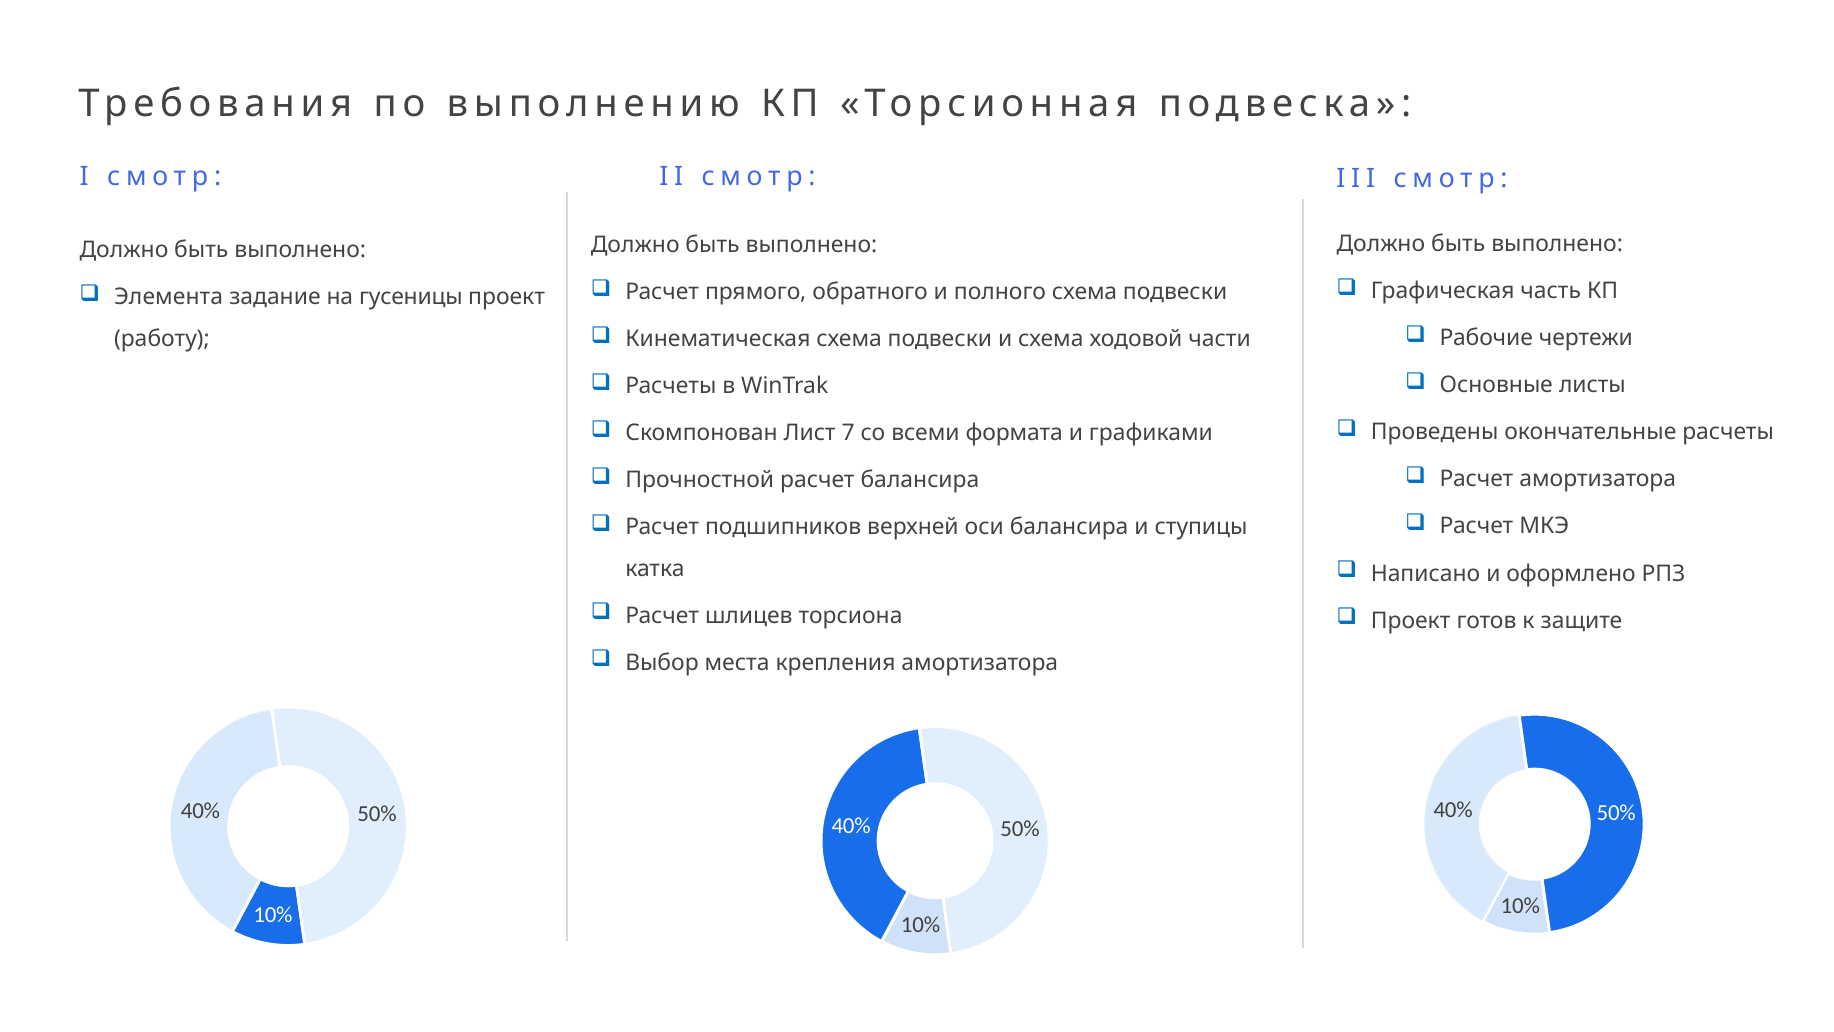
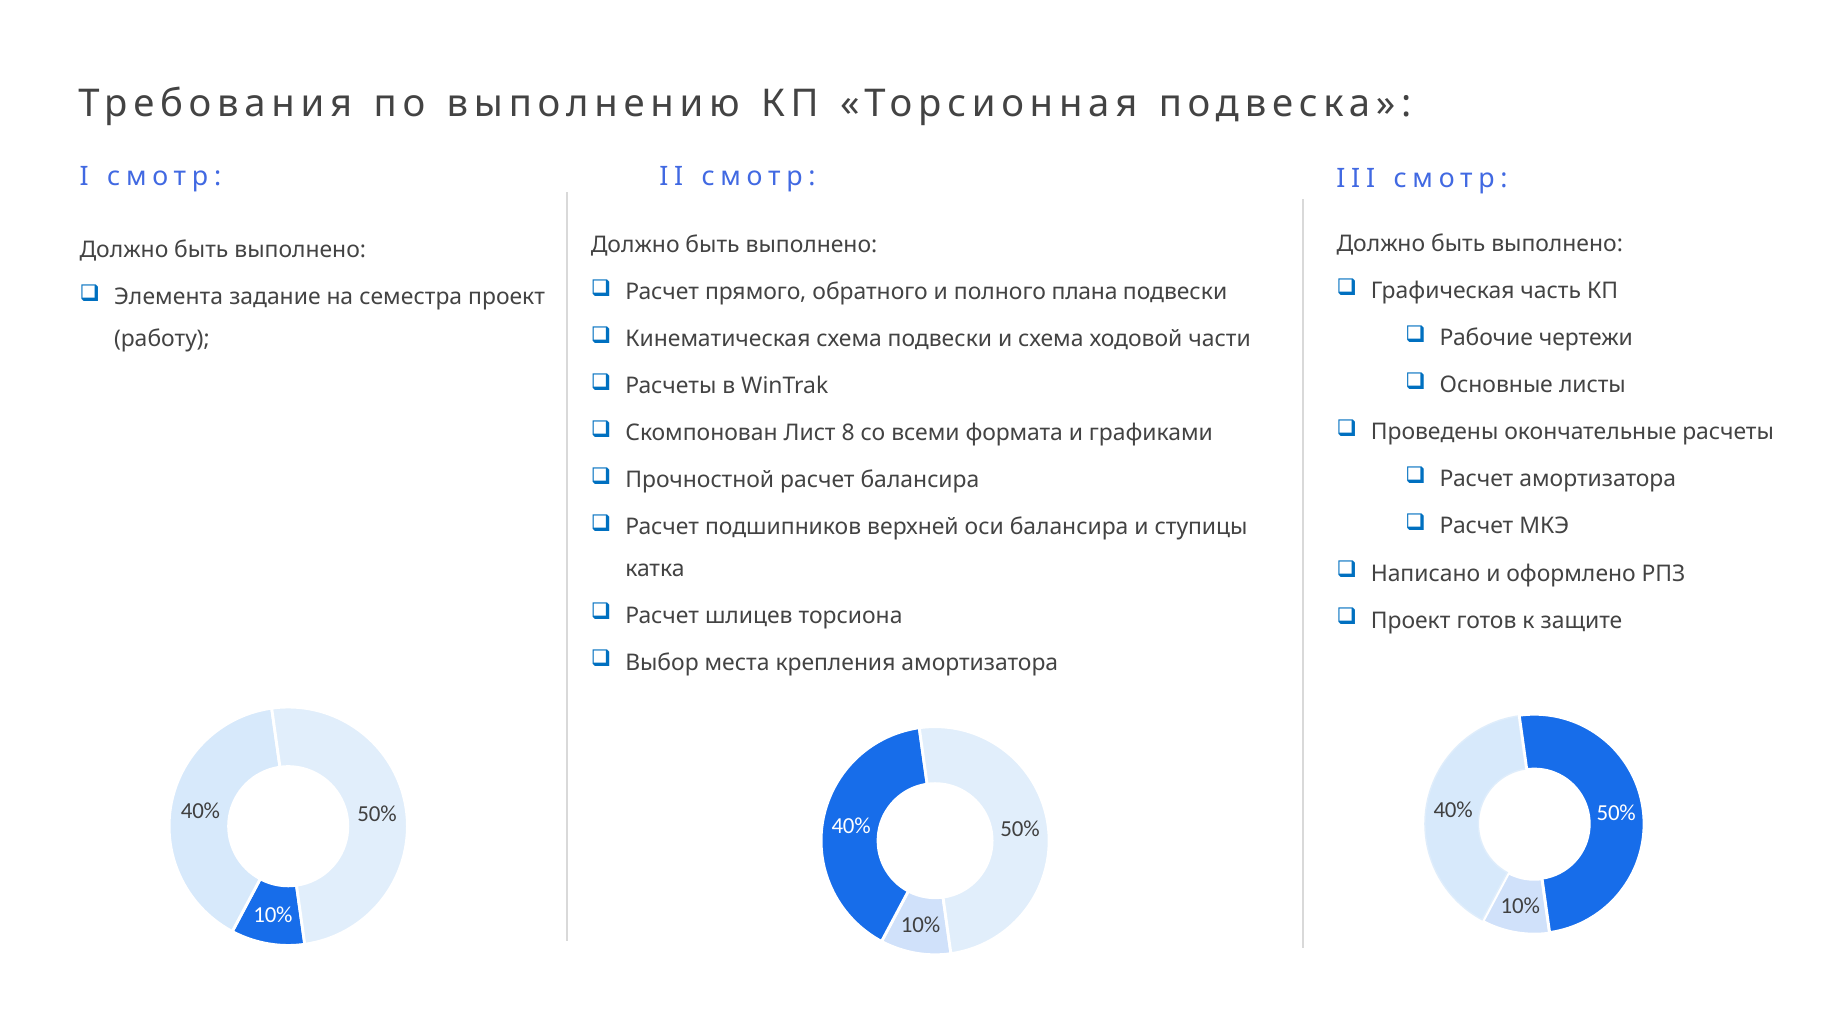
полного схема: схема -> плана
гусеницы: гусеницы -> семестра
7: 7 -> 8
